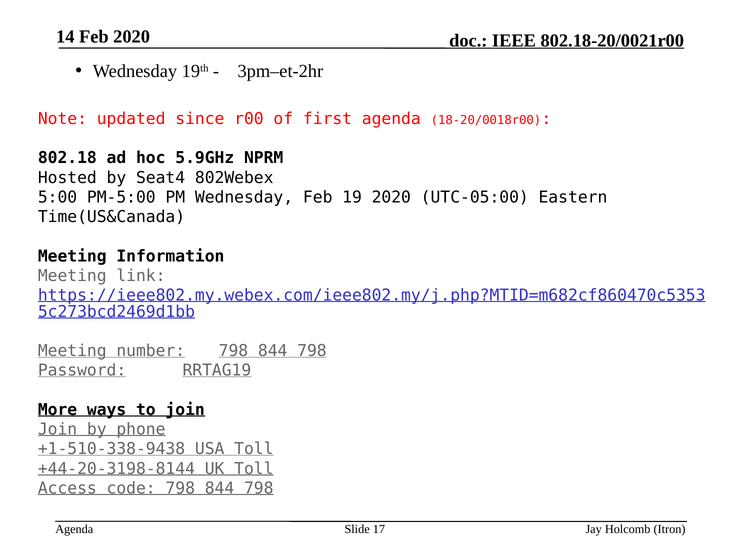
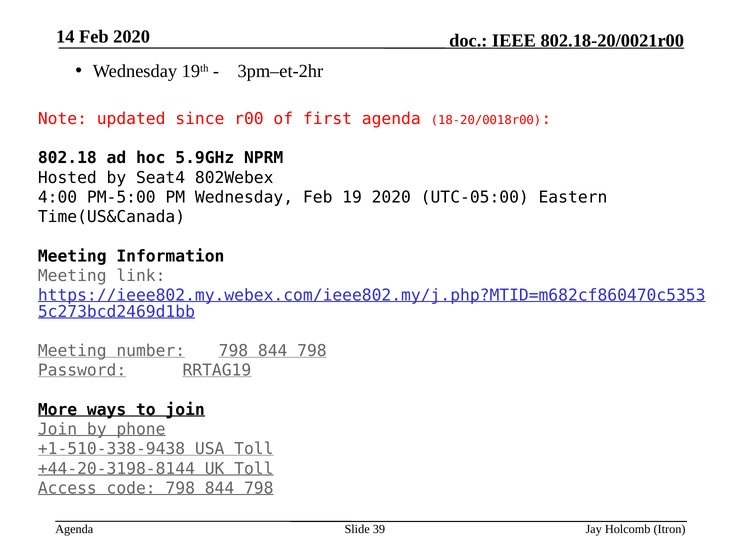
5:00: 5:00 -> 4:00
17: 17 -> 39
